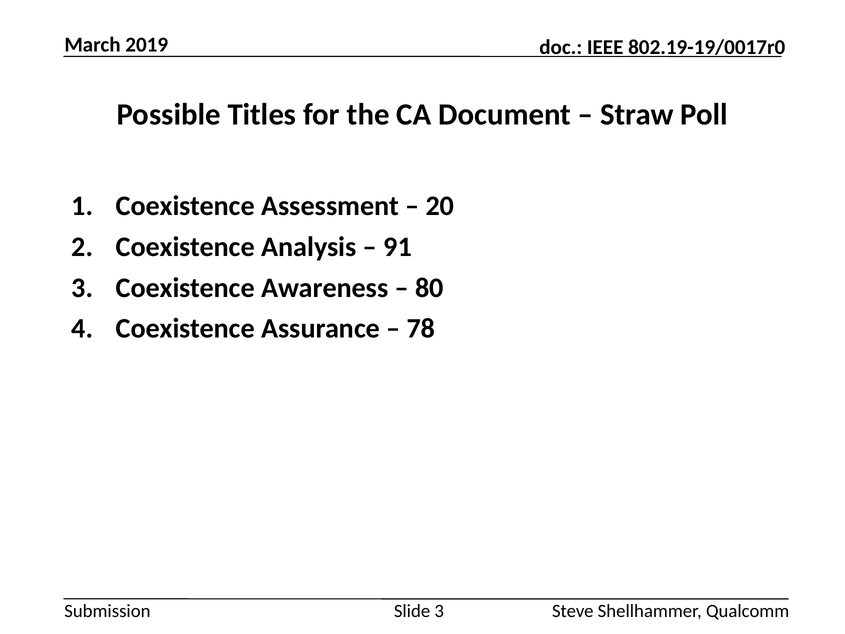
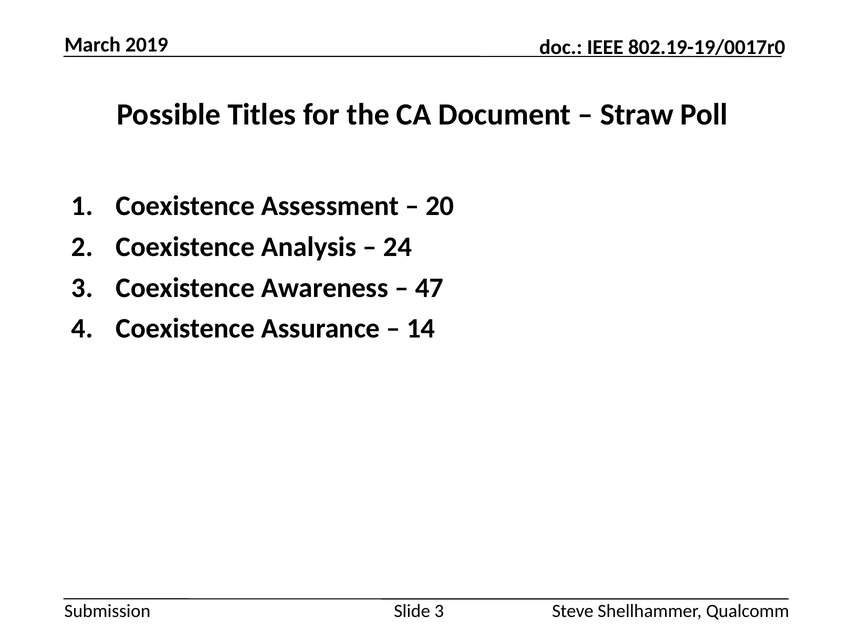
91: 91 -> 24
80: 80 -> 47
78: 78 -> 14
